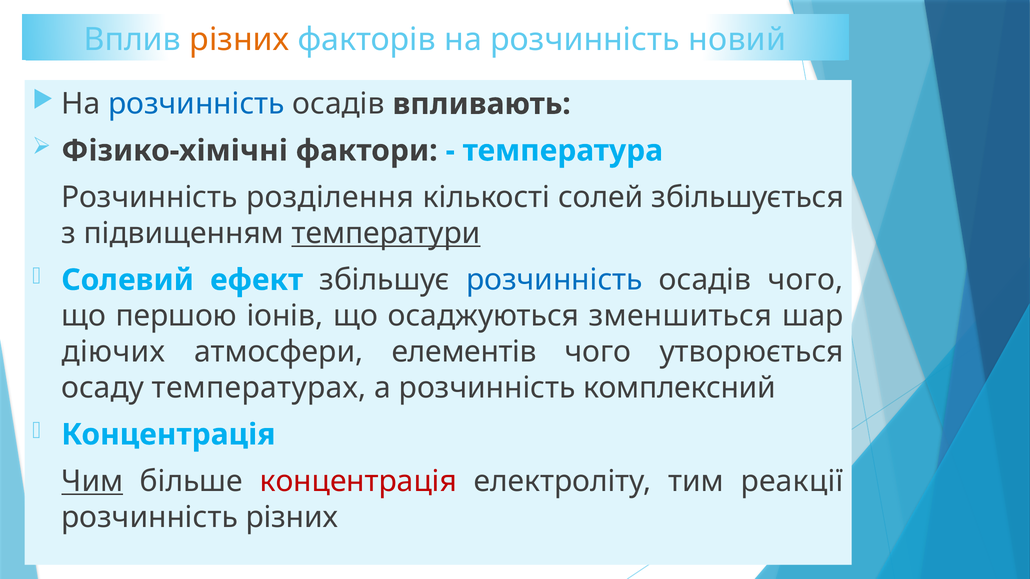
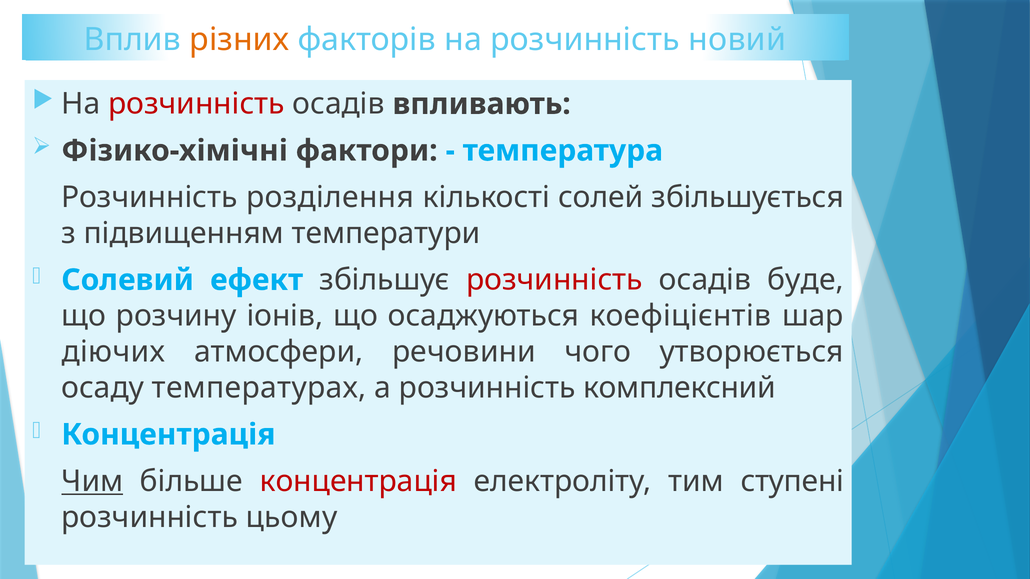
розчинність at (196, 104) colour: blue -> red
температури underline: present -> none
розчинність at (554, 280) colour: blue -> red
осадів чого: чого -> буде
першою: першою -> розчину
зменшиться: зменшиться -> коефіцієнтів
елементів: елементів -> речовини
реакції: реакції -> ступені
розчинність різних: різних -> цьому
